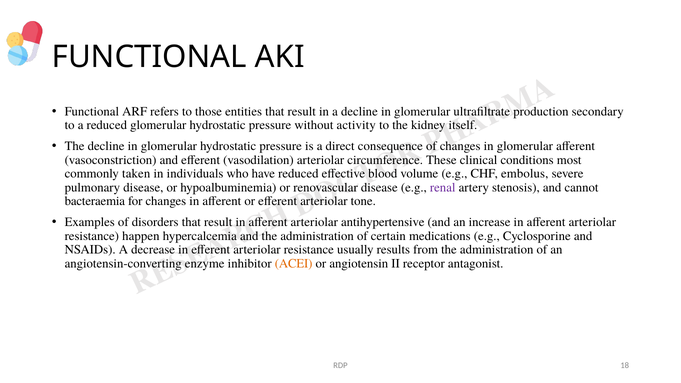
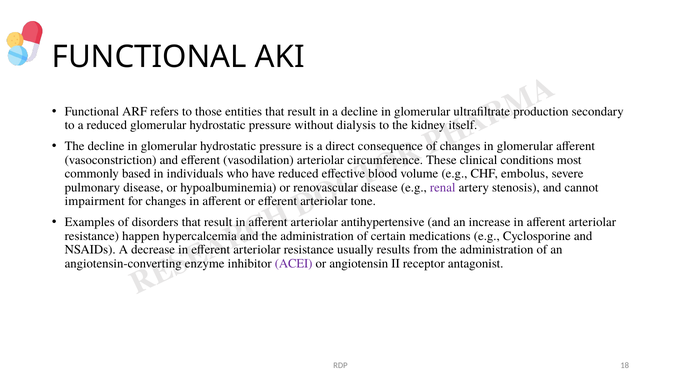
activity: activity -> dialysis
taken: taken -> based
bacteraemia: bacteraemia -> impairment
ACEI colour: orange -> purple
